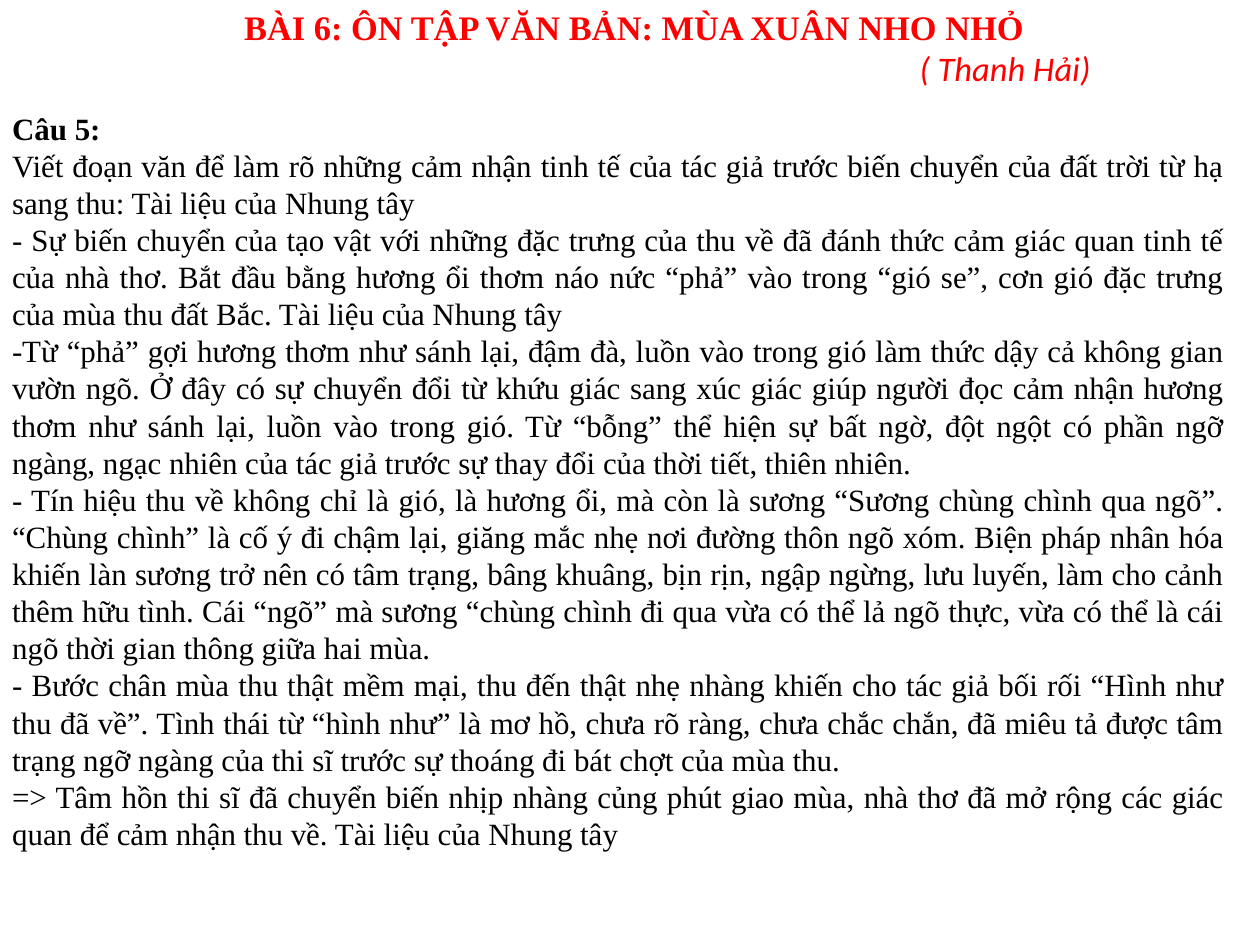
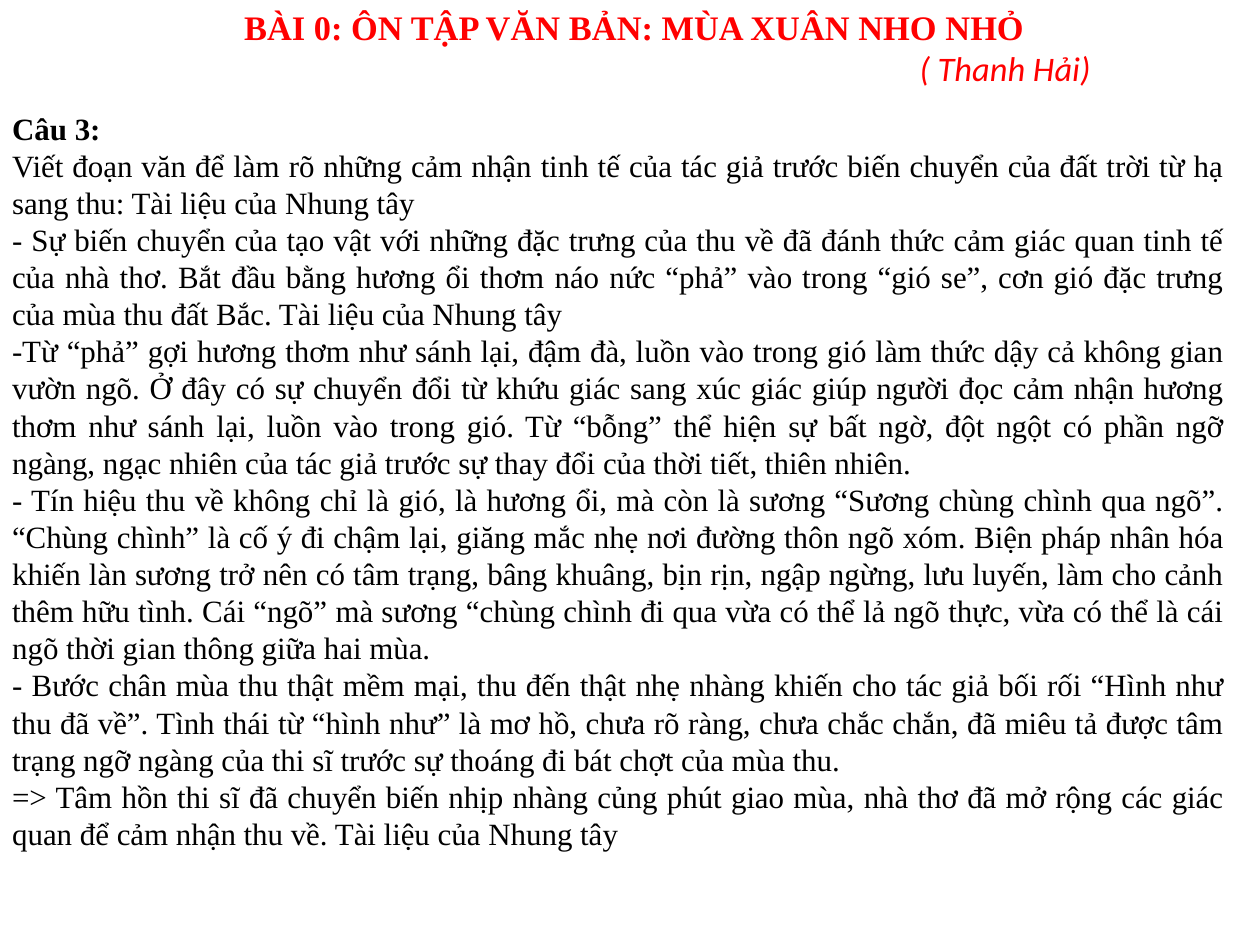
6: 6 -> 0
5: 5 -> 3
